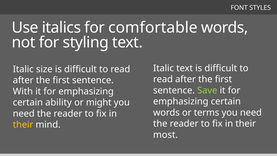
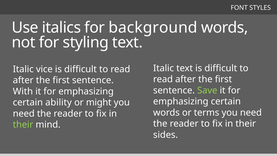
comfortable: comfortable -> background
size: size -> vice
their at (23, 125) colour: yellow -> light green
most: most -> sides
